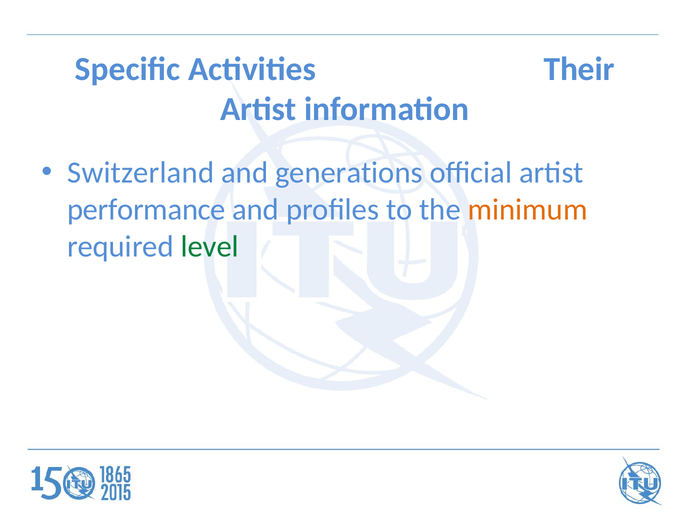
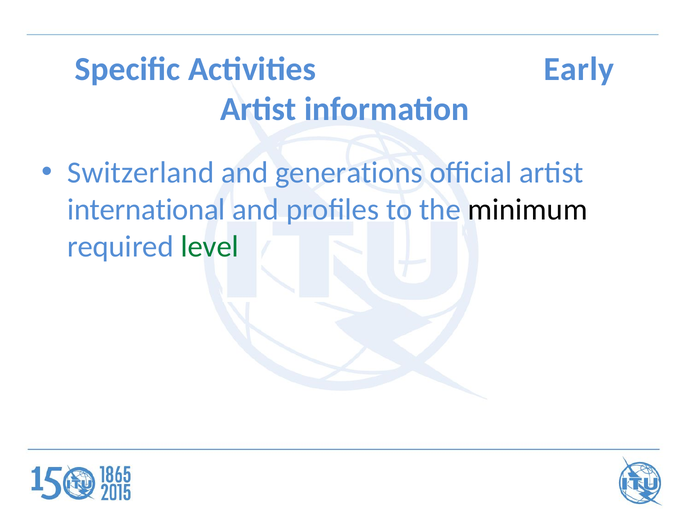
Their: Their -> Early
performance: performance -> international
minimum colour: orange -> black
